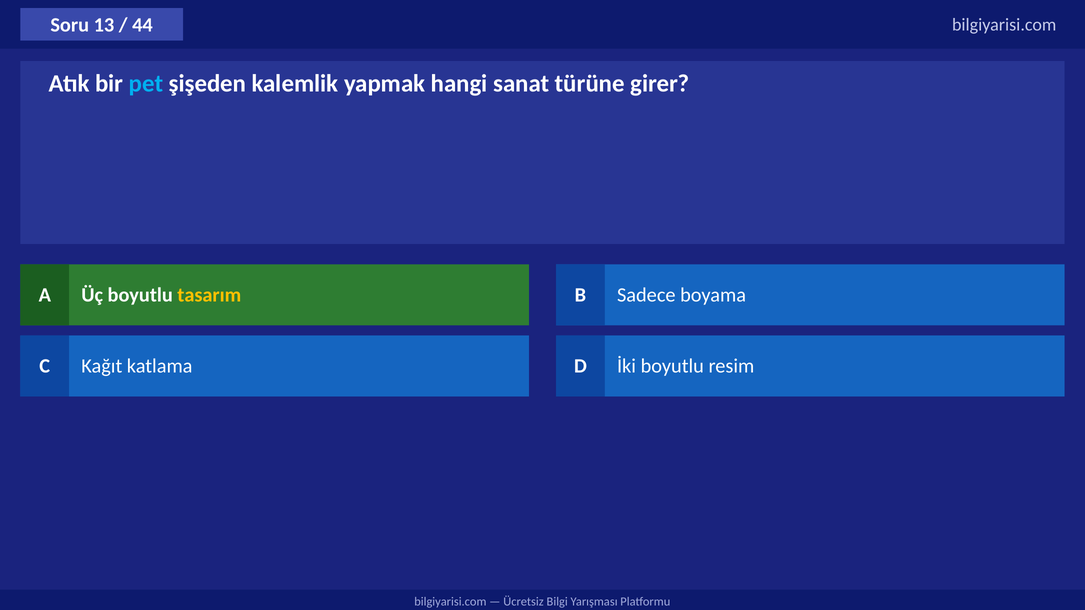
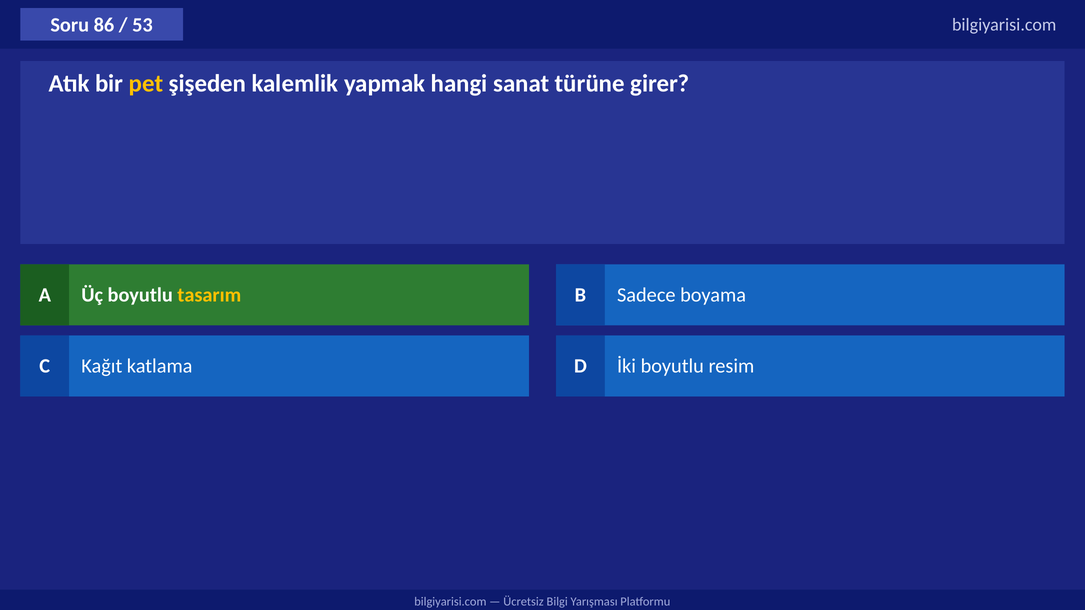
13: 13 -> 86
44: 44 -> 53
pet colour: light blue -> yellow
